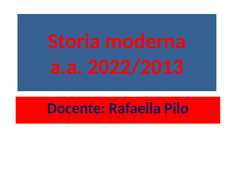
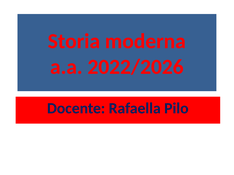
2022/2013: 2022/2013 -> 2022/2026
